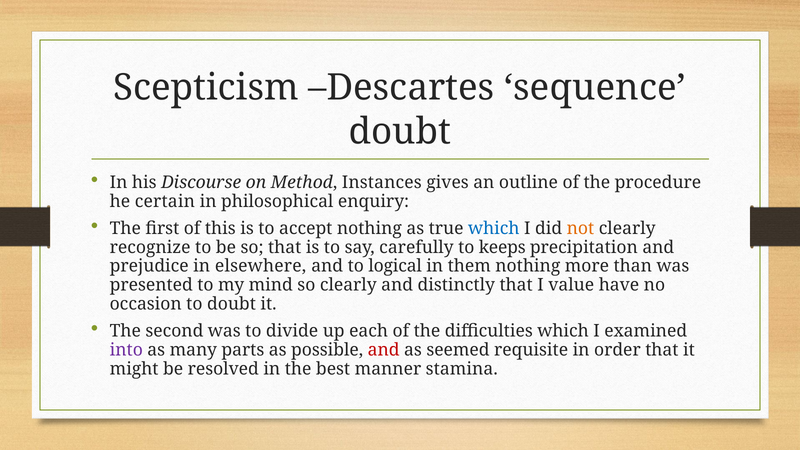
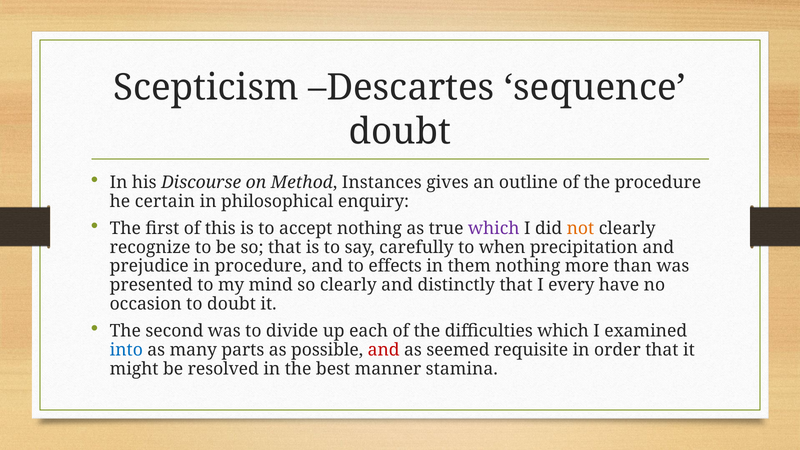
which at (494, 228) colour: blue -> purple
keeps: keeps -> when
in elsewhere: elsewhere -> procedure
logical: logical -> effects
value: value -> every
into colour: purple -> blue
